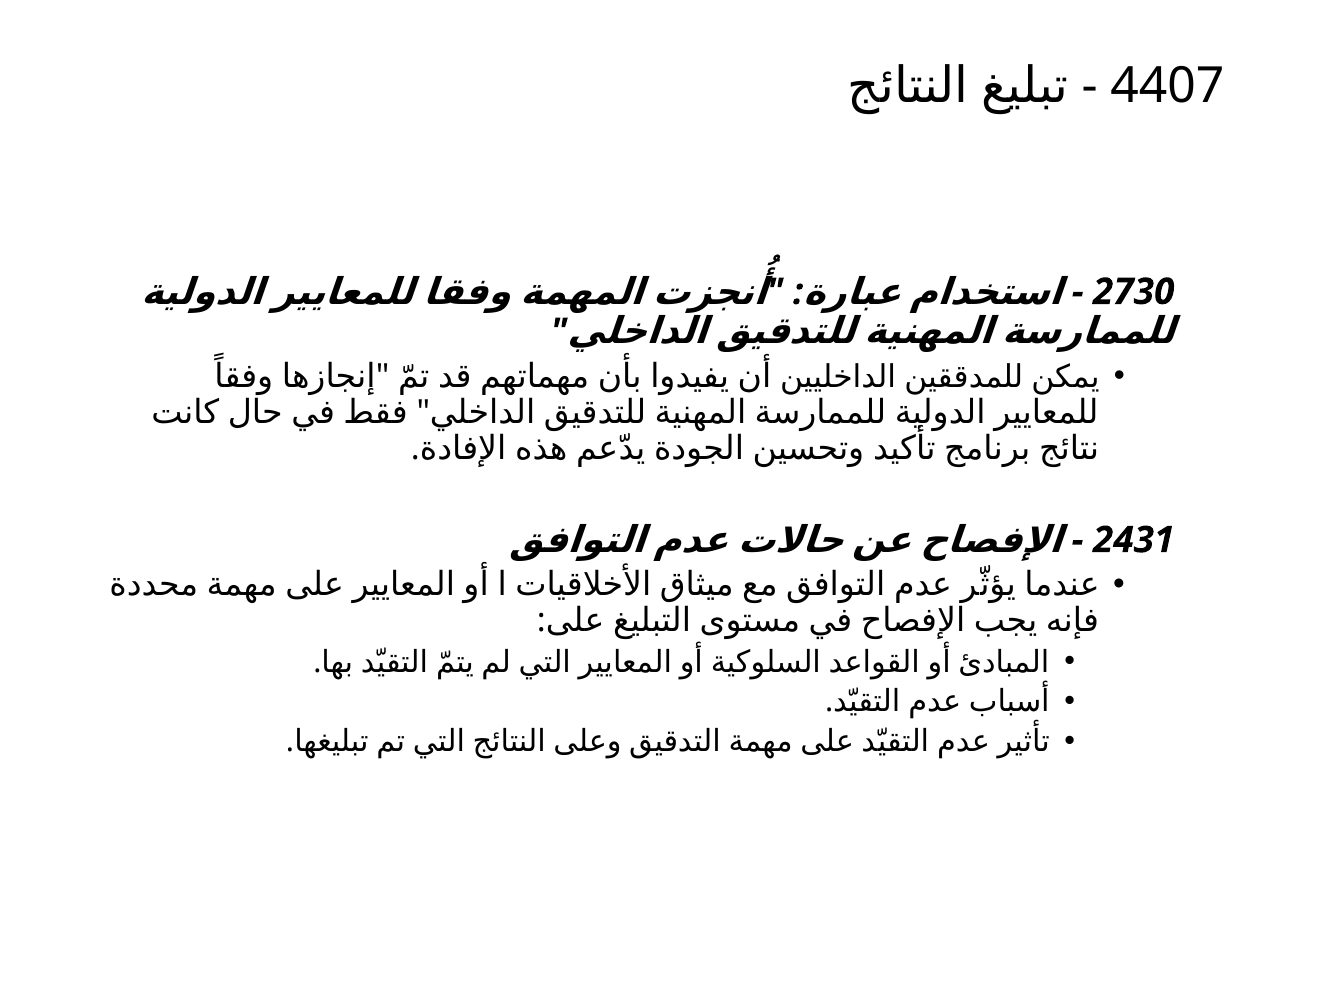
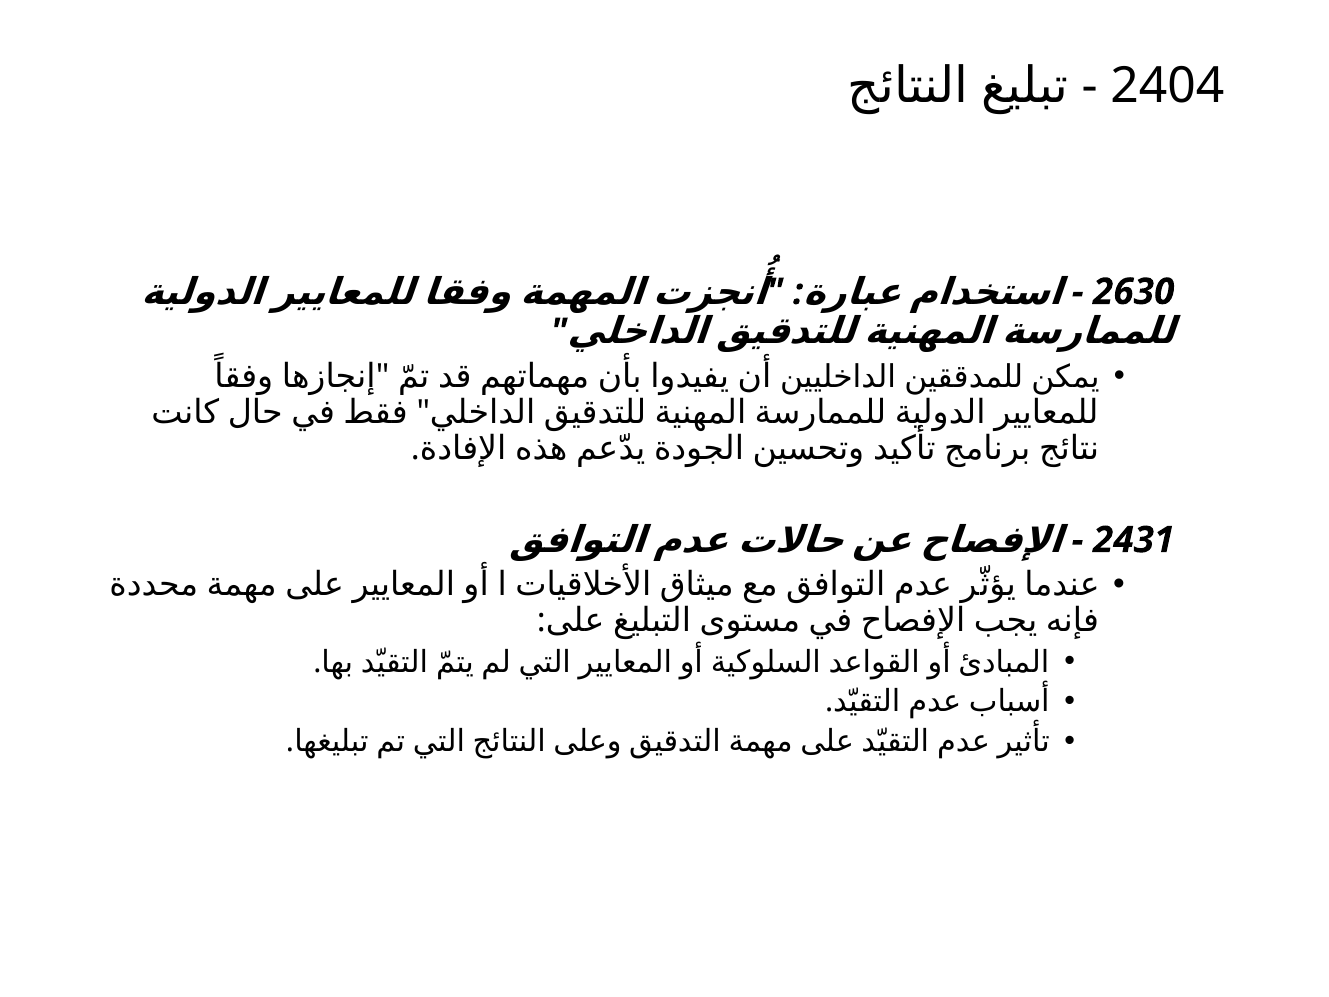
4407: 4407 -> 2404
2730: 2730 -> 2630
